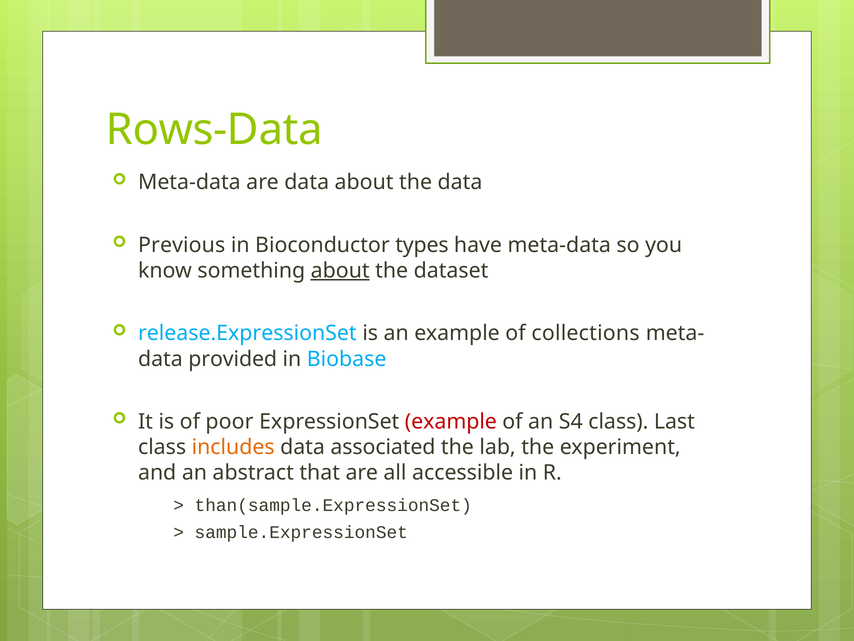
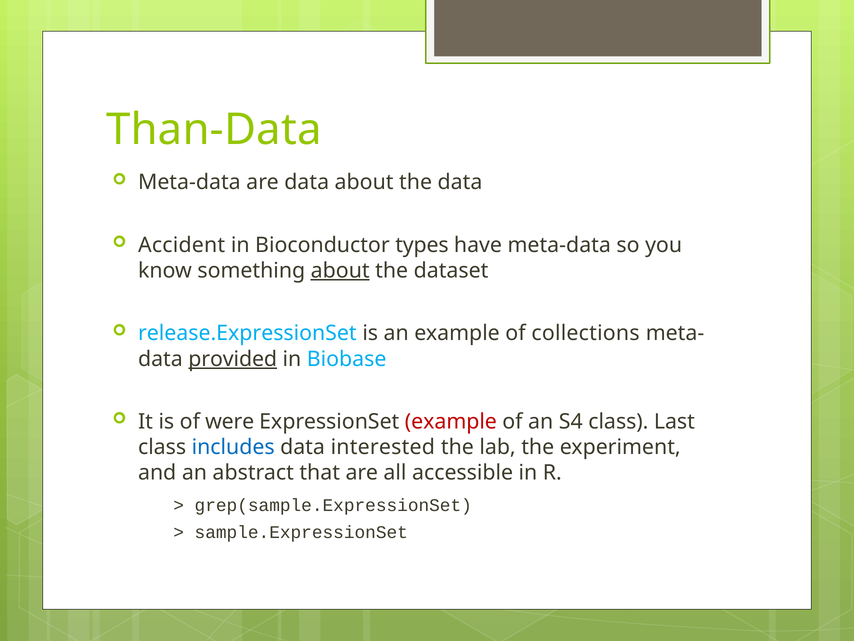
Rows-Data: Rows-Data -> Than-Data
Previous: Previous -> Accident
provided underline: none -> present
poor: poor -> were
includes colour: orange -> blue
associated: associated -> interested
than(sample.ExpressionSet: than(sample.ExpressionSet -> grep(sample.ExpressionSet
